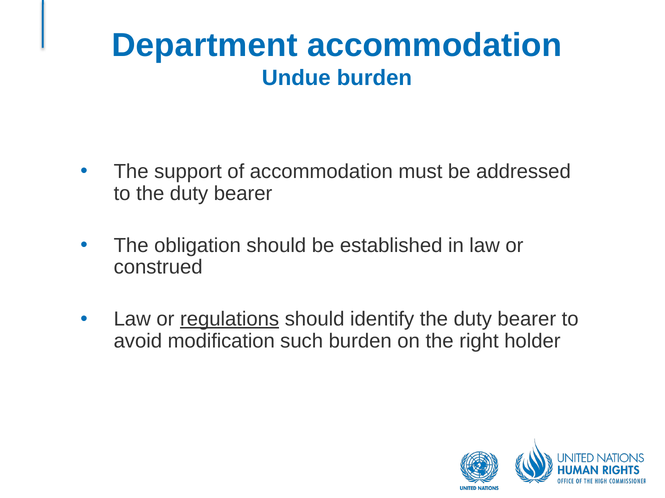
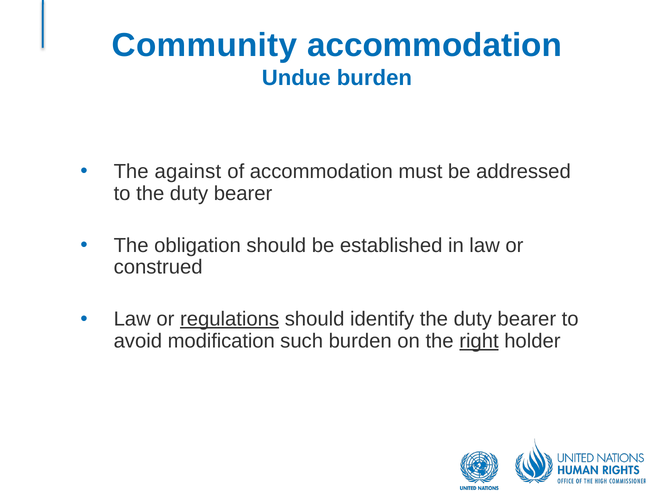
Department: Department -> Community
support: support -> against
right underline: none -> present
